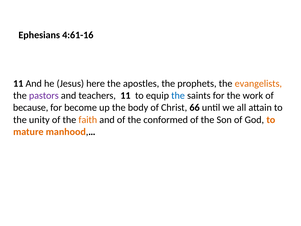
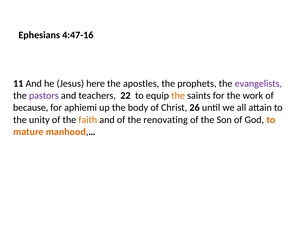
4:61-16: 4:61-16 -> 4:47-16
evangelists colour: orange -> purple
teachers 11: 11 -> 22
the at (178, 95) colour: blue -> orange
become: become -> aphiemi
66: 66 -> 26
conformed: conformed -> renovating
